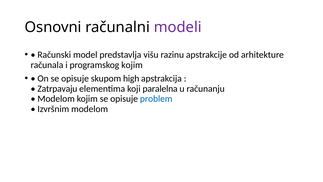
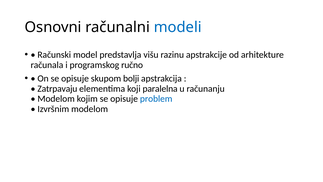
modeli colour: purple -> blue
programskog kojim: kojim -> ručno
high: high -> bolji
